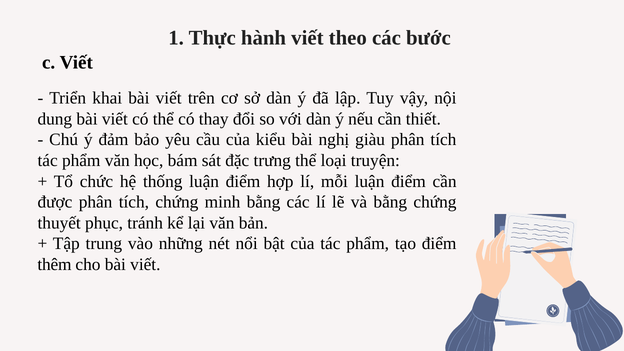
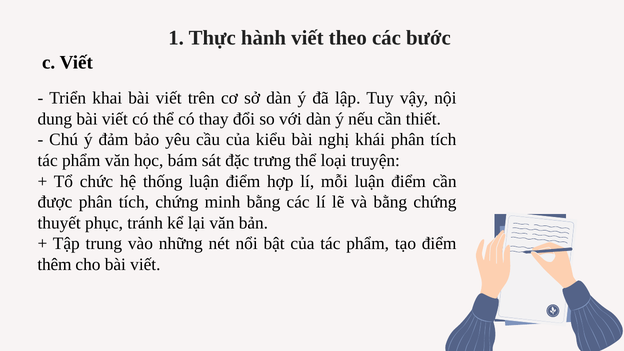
giàu: giàu -> khái
